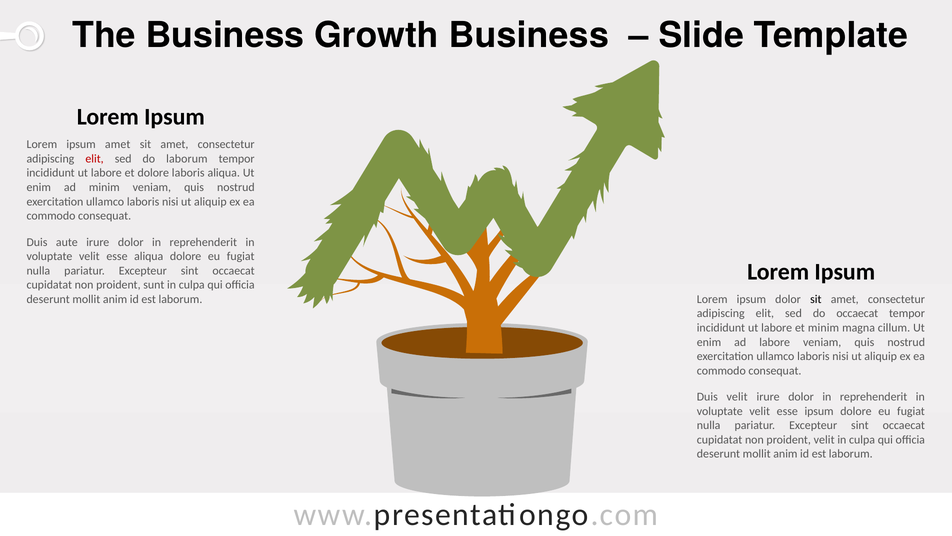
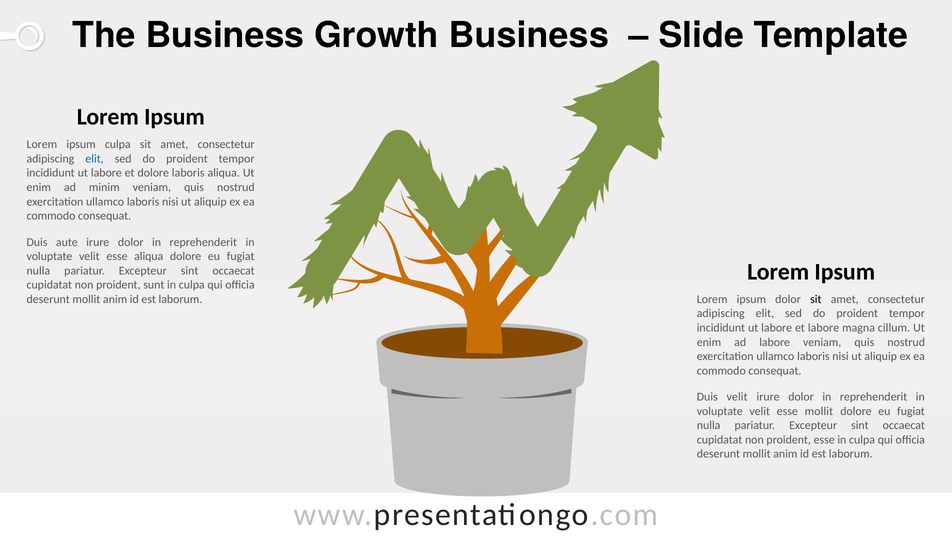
ipsum amet: amet -> culpa
elit at (95, 159) colour: red -> blue
laborum at (187, 159): laborum -> proident
occaecat at (857, 313): occaecat -> proident
et minim: minim -> labore
esse ipsum: ipsum -> mollit
proident velit: velit -> esse
